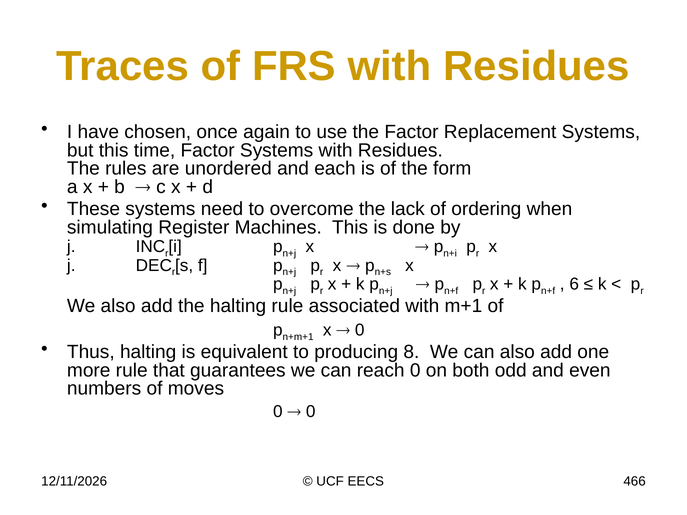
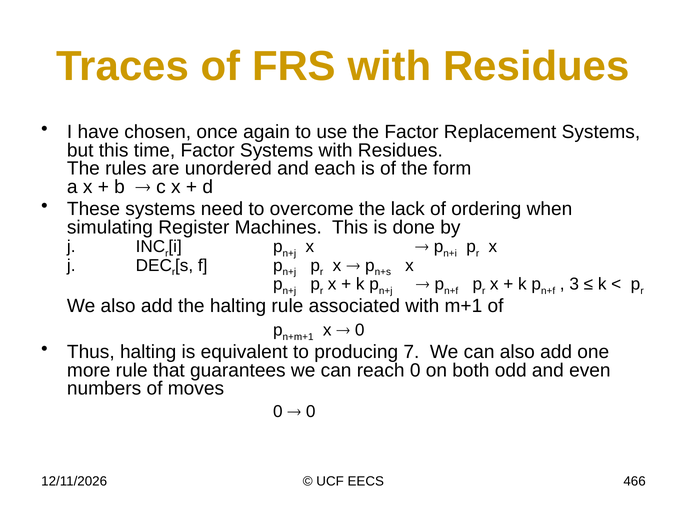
6: 6 -> 3
8: 8 -> 7
